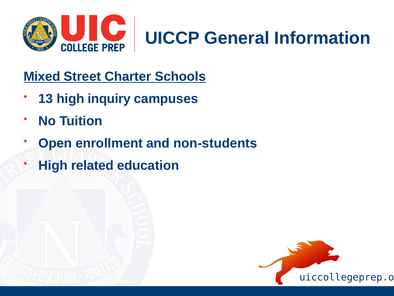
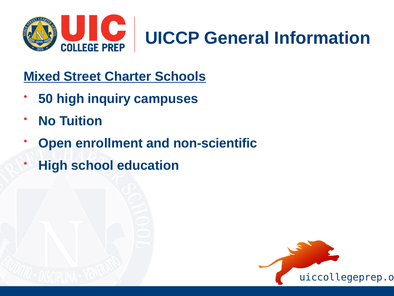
13: 13 -> 50
non-students: non-students -> non-scientific
related: related -> school
